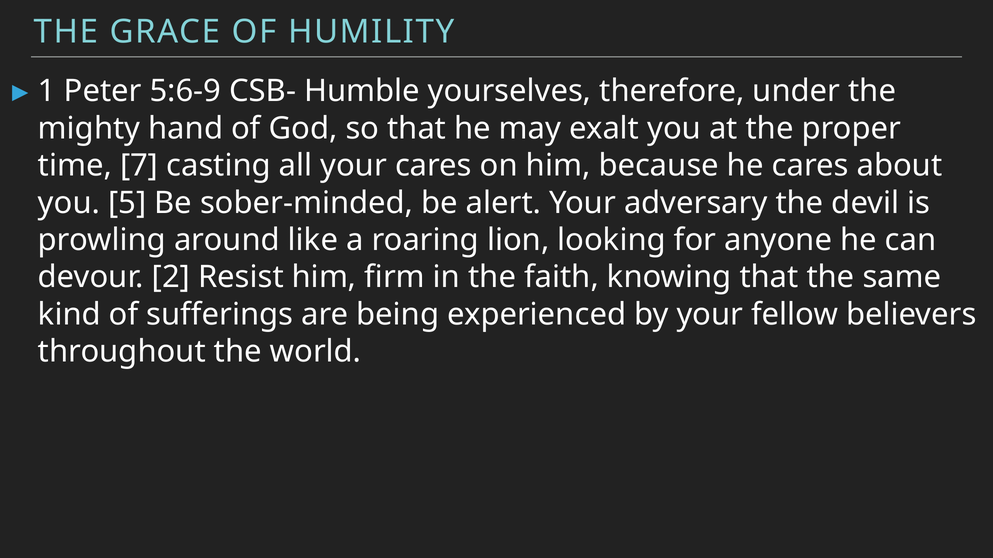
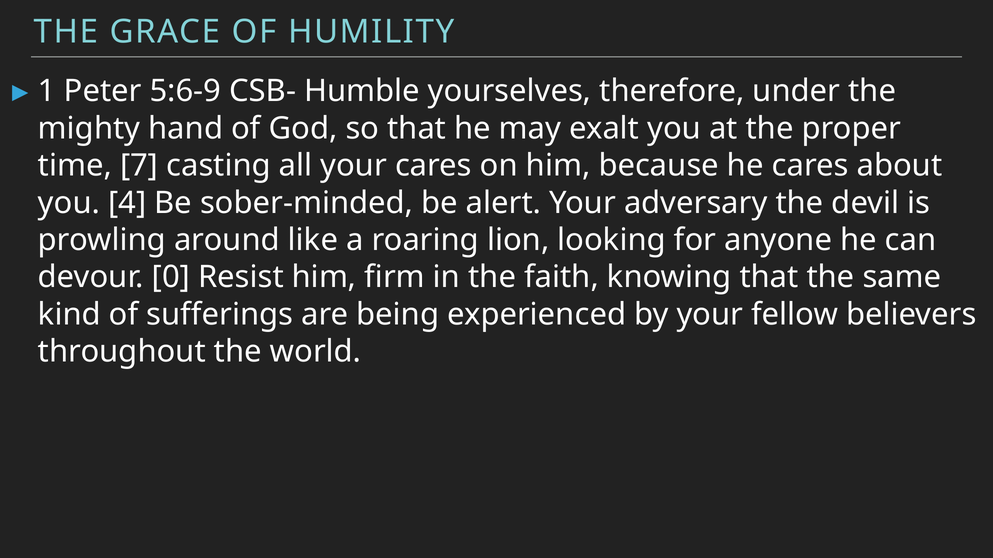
5: 5 -> 4
2: 2 -> 0
